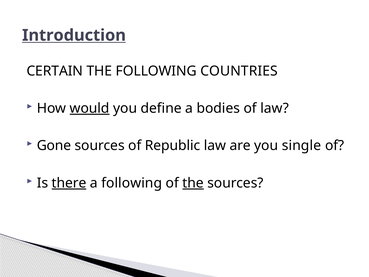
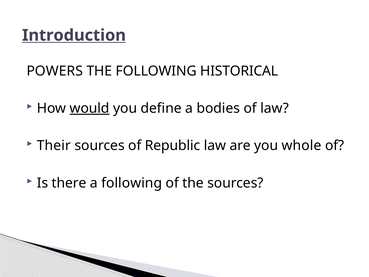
CERTAIN: CERTAIN -> POWERS
COUNTRIES: COUNTRIES -> HISTORICAL
Gone: Gone -> Their
single: single -> whole
there underline: present -> none
the at (193, 183) underline: present -> none
